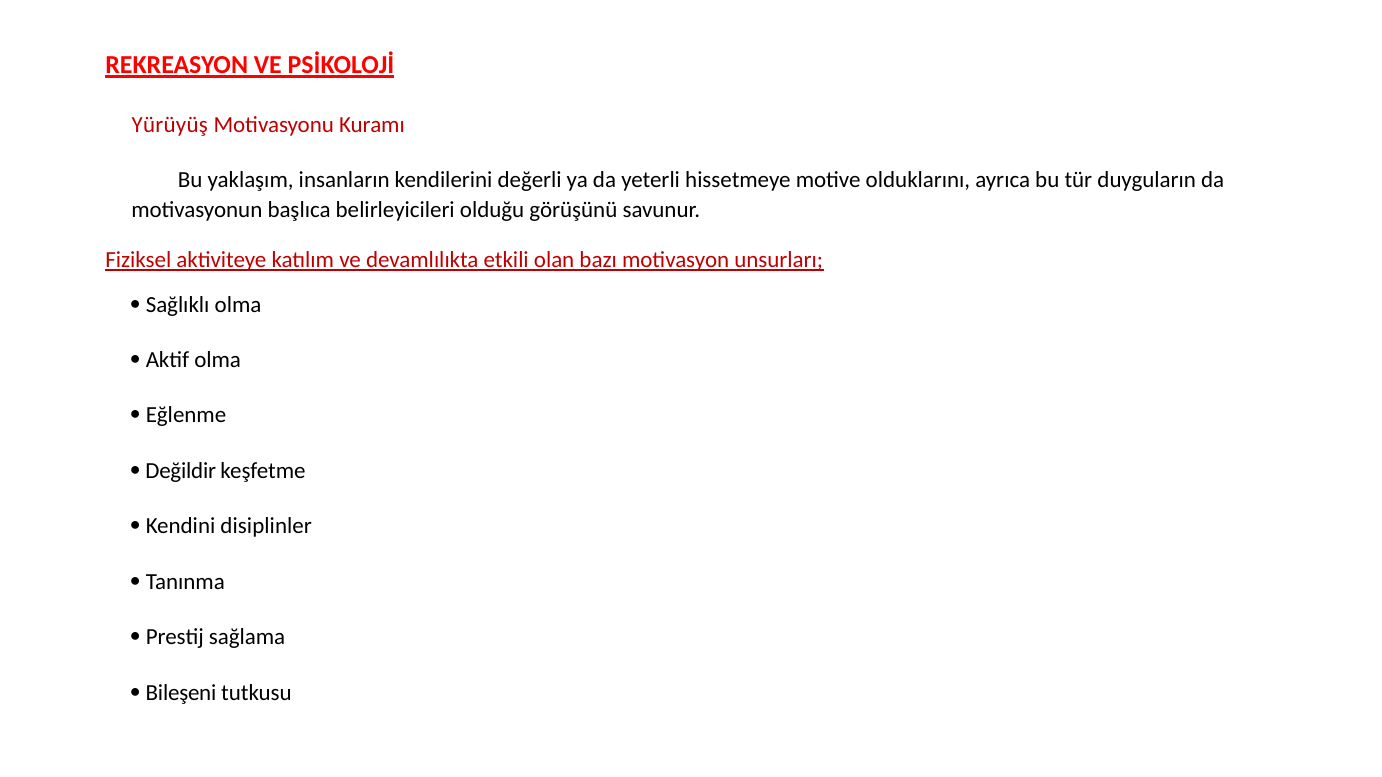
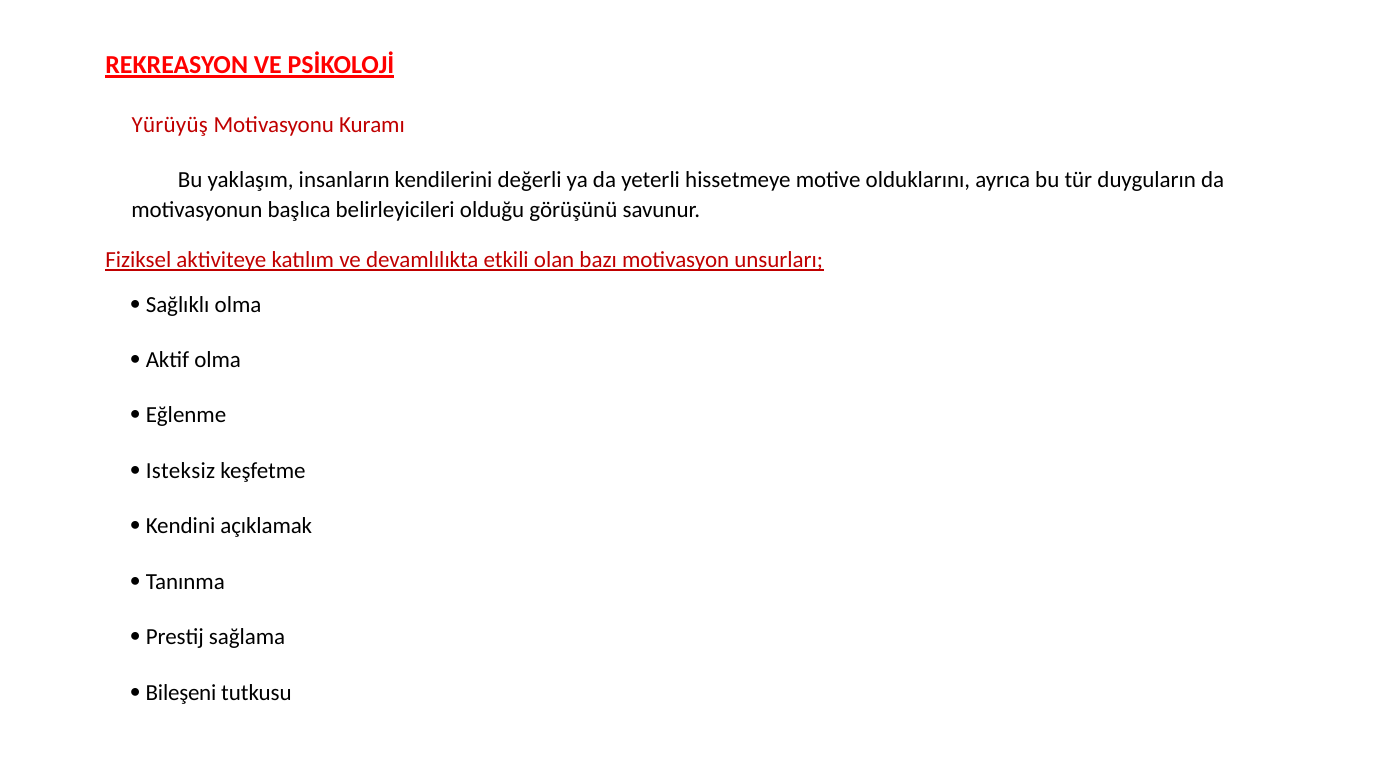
Değildir: Değildir -> Isteksiz
disiplinler: disiplinler -> açıklamak
